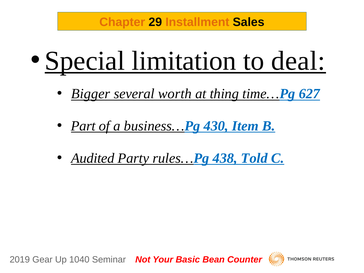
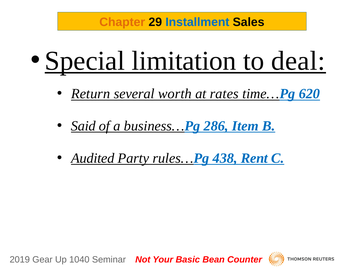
Installment colour: orange -> blue
Bigger: Bigger -> Return
thing: thing -> rates
627: 627 -> 620
Part: Part -> Said
430: 430 -> 286
Told: Told -> Rent
